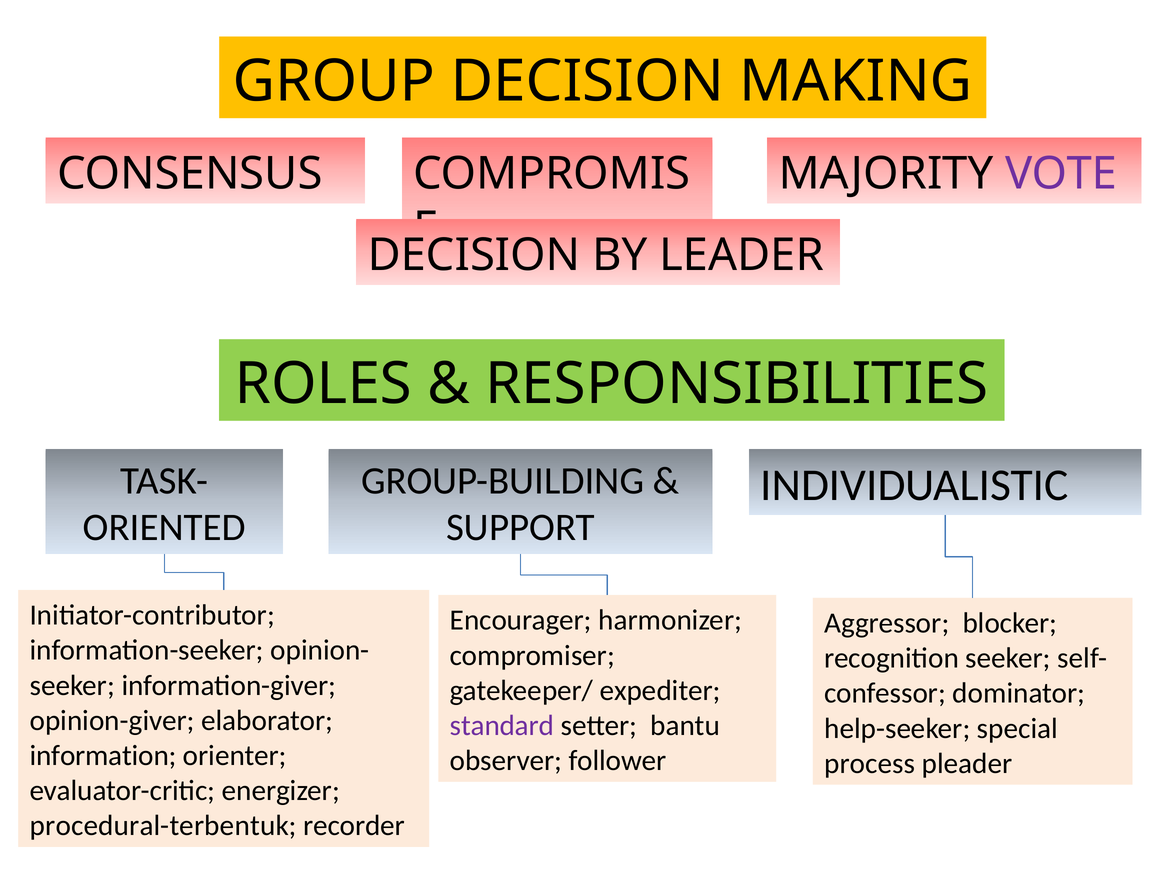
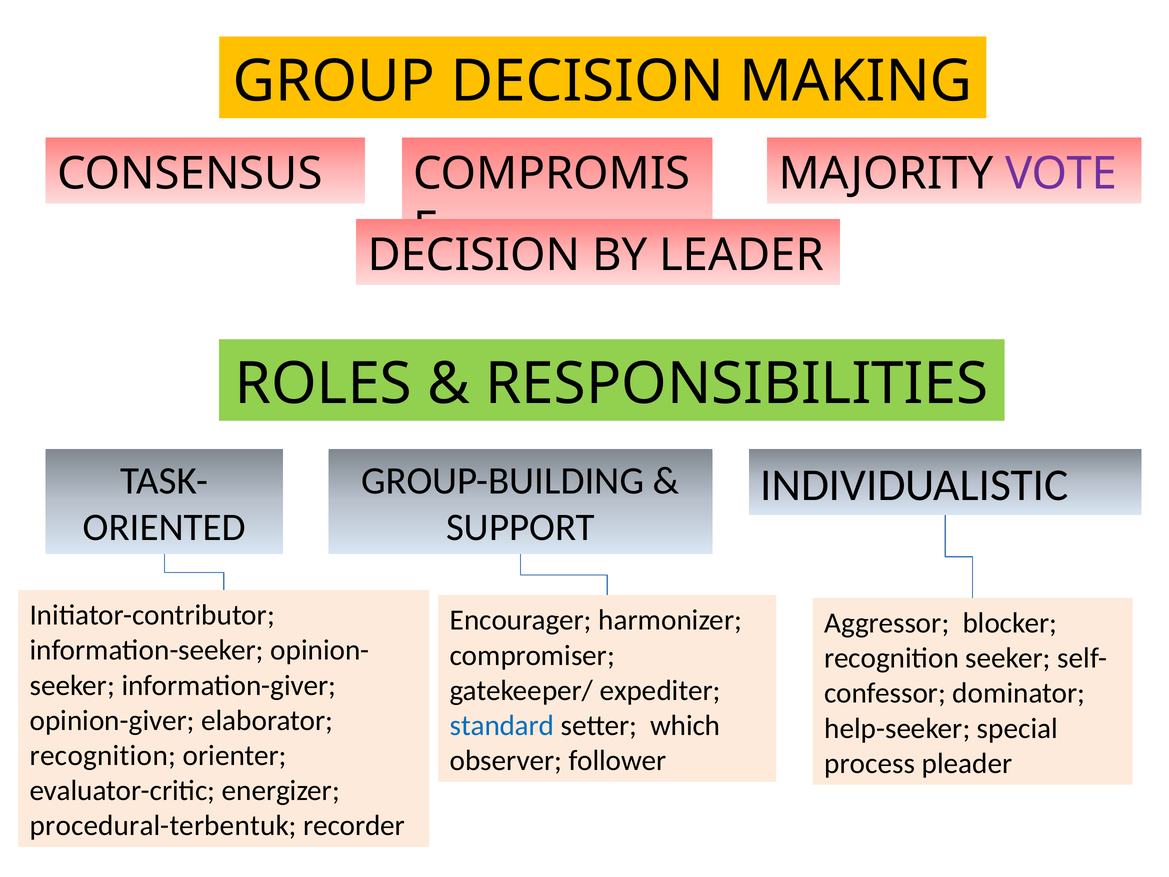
standard colour: purple -> blue
bantu: bantu -> which
information at (103, 755): information -> recognition
